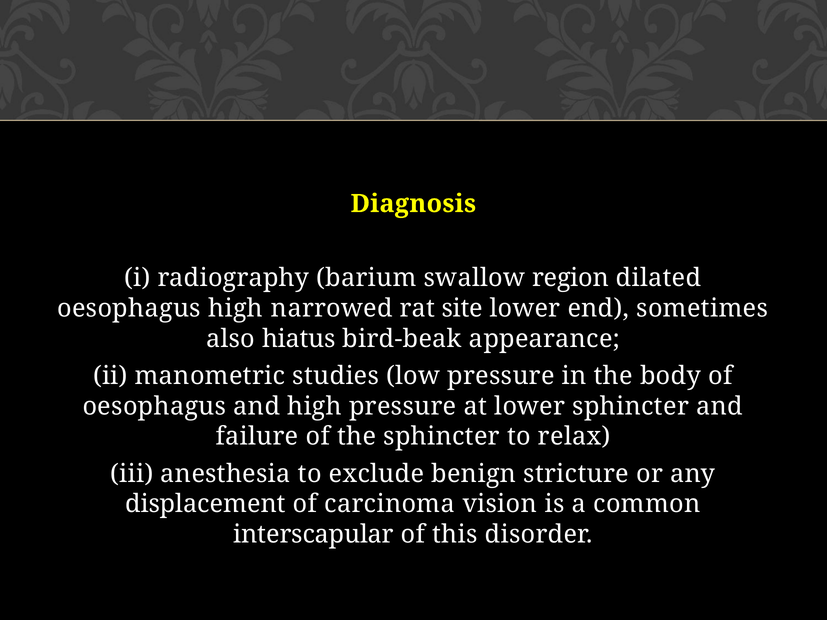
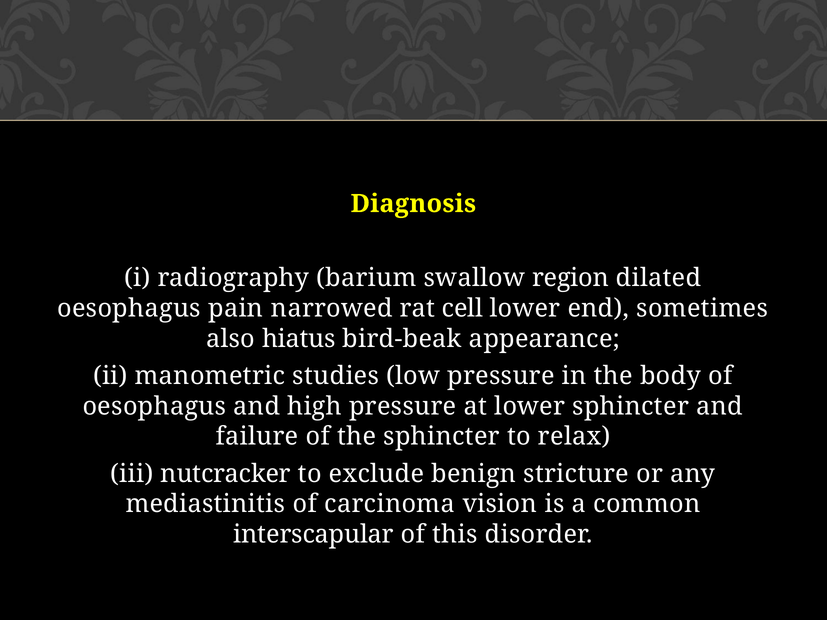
oesophagus high: high -> pain
site: site -> cell
anesthesia: anesthesia -> nutcracker
displacement: displacement -> mediastinitis
